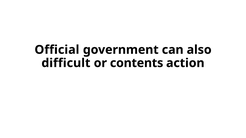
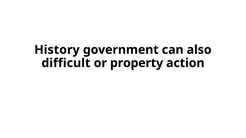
Official: Official -> History
contents: contents -> property
